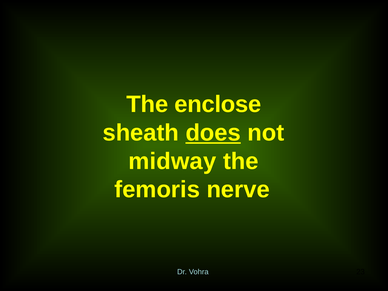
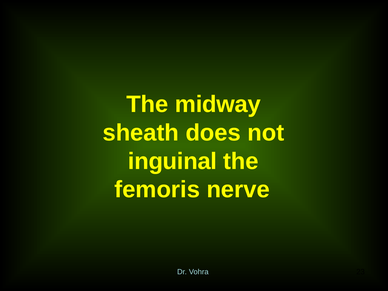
enclose: enclose -> midway
does underline: present -> none
midway: midway -> inguinal
